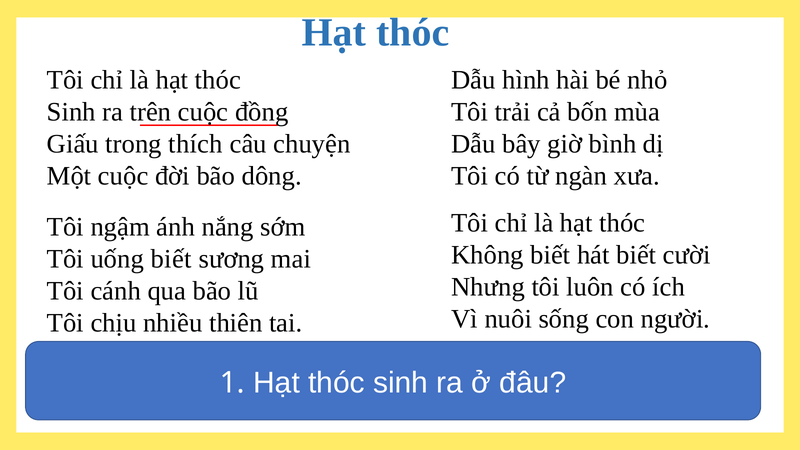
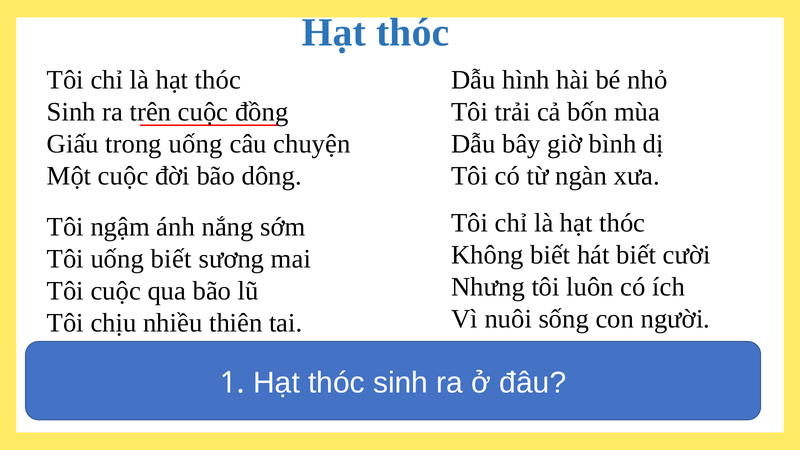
trong thích: thích -> uống
Tôi cánh: cánh -> cuộc
